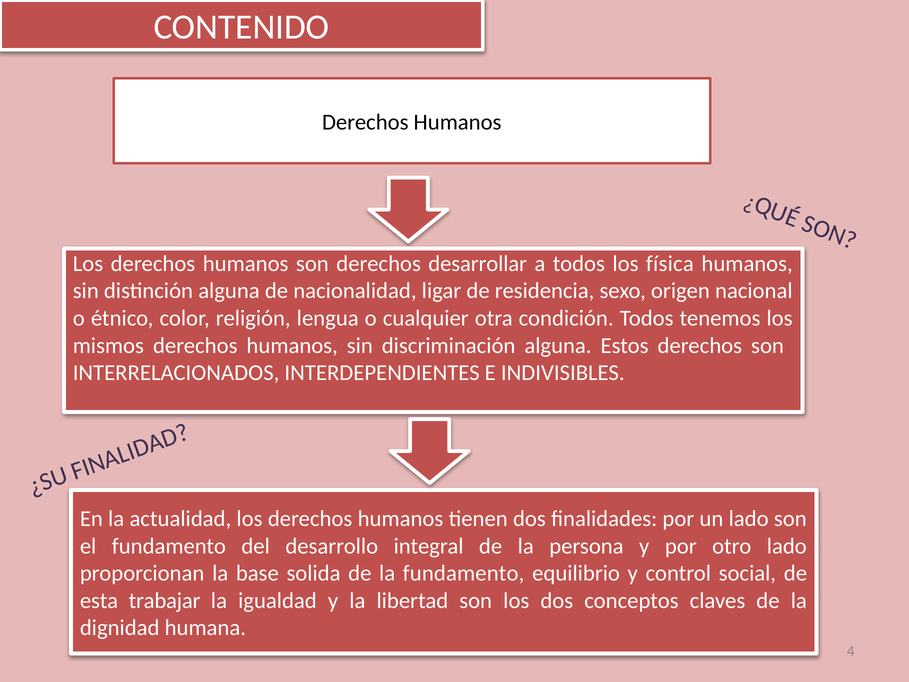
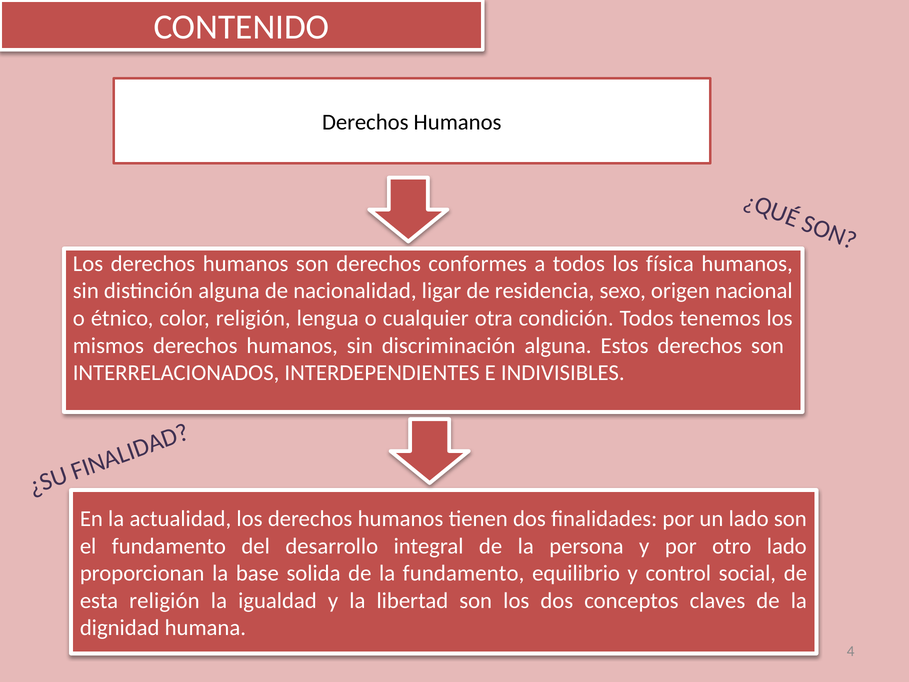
desarrollar: desarrollar -> conformes
esta trabajar: trabajar -> religión
